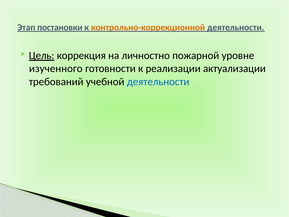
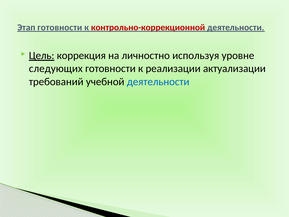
Этап постановки: постановки -> готовности
контрольно-коррекционной colour: orange -> red
пожарной: пожарной -> используя
изученного: изученного -> следующих
